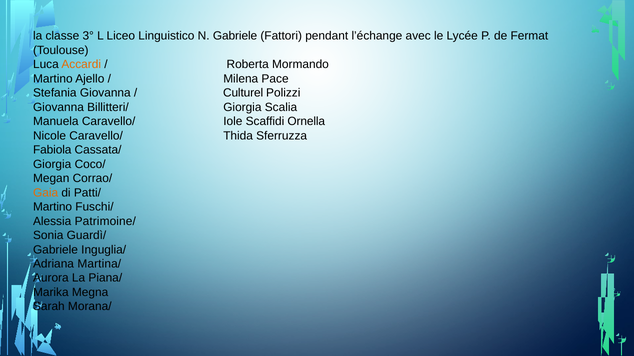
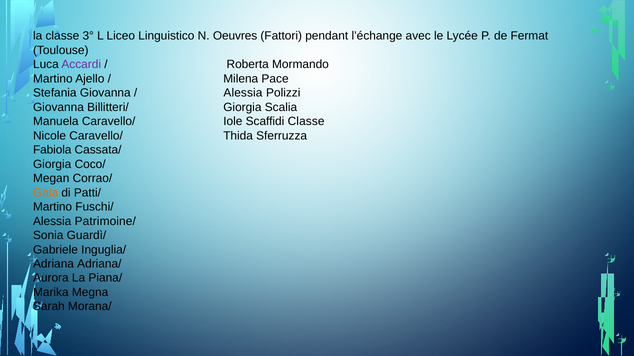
N Gabriele: Gabriele -> Oeuvres
Accardi colour: orange -> purple
Culturel at (243, 93): Culturel -> Alessia
Scaffidi Ornella: Ornella -> Classe
Martina/: Martina/ -> Adriana/
